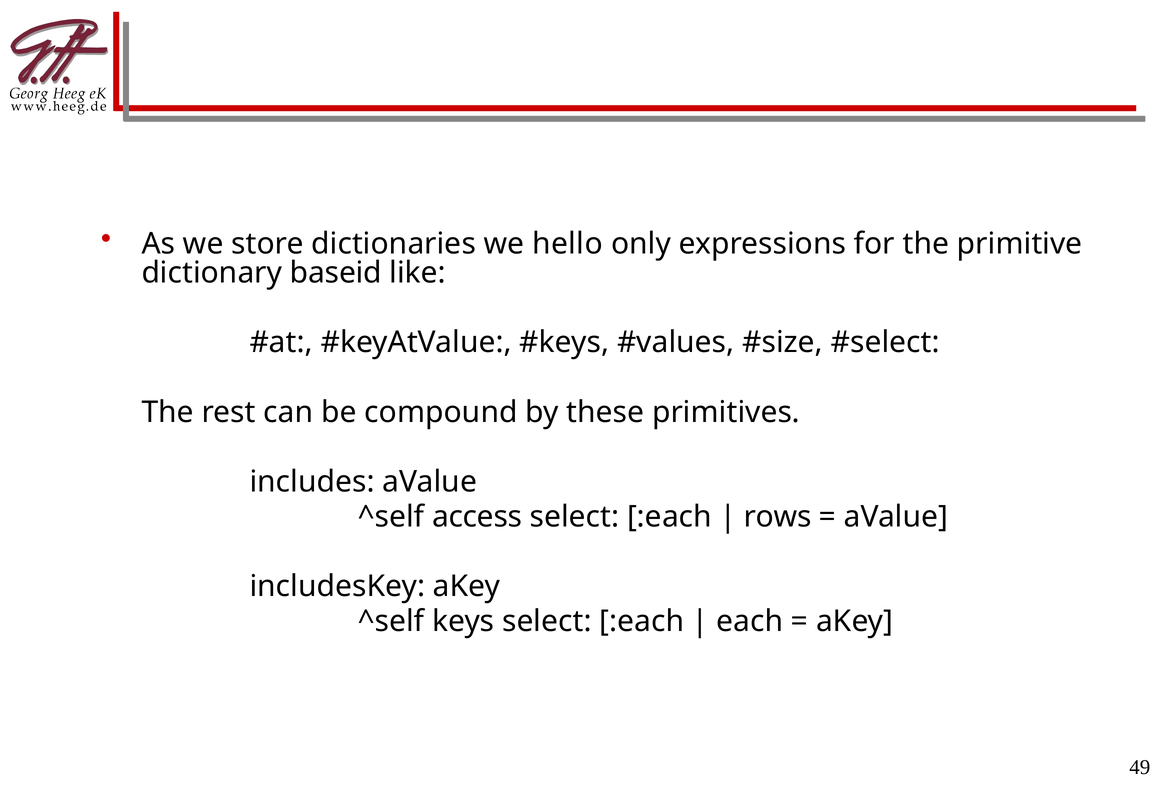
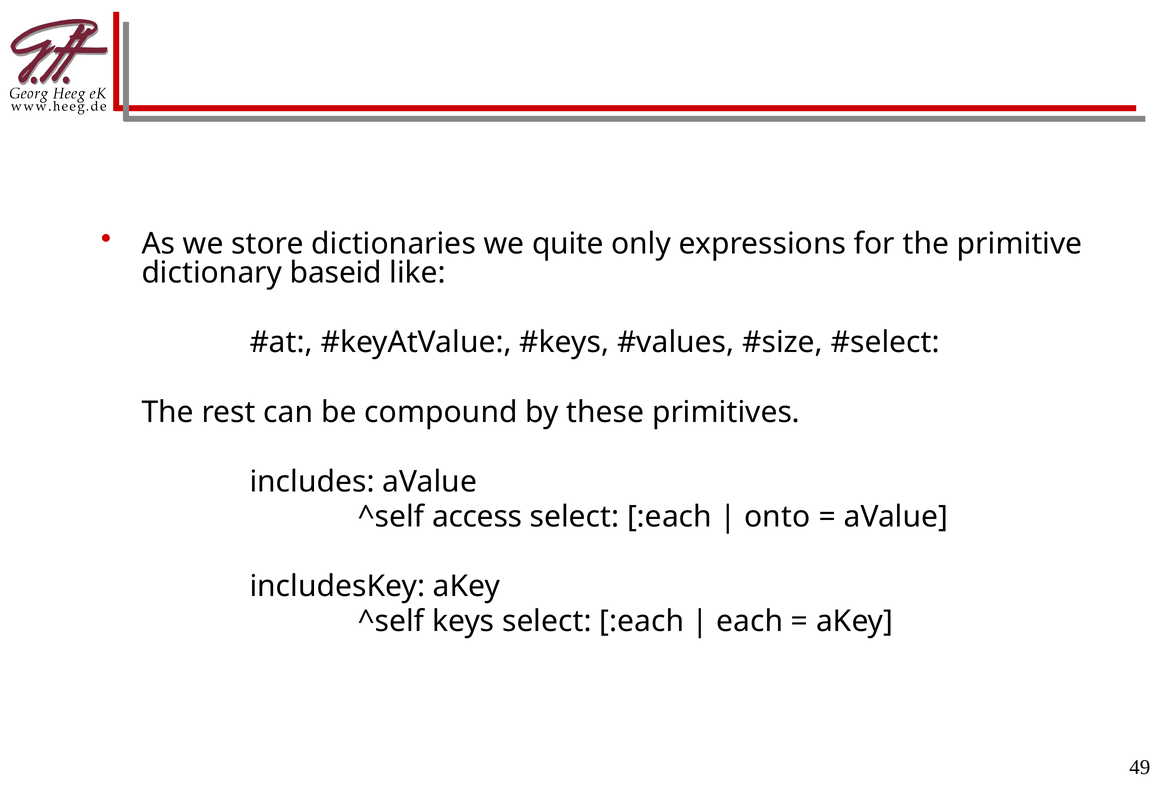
hello: hello -> quite
rows: rows -> onto
